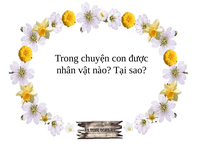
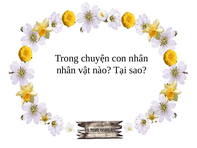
con được: được -> nhân
